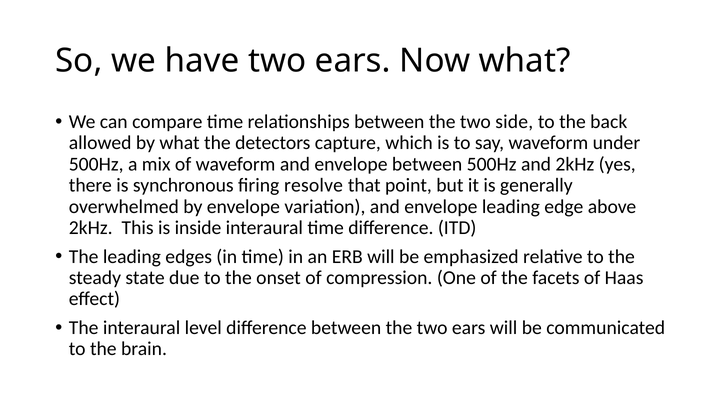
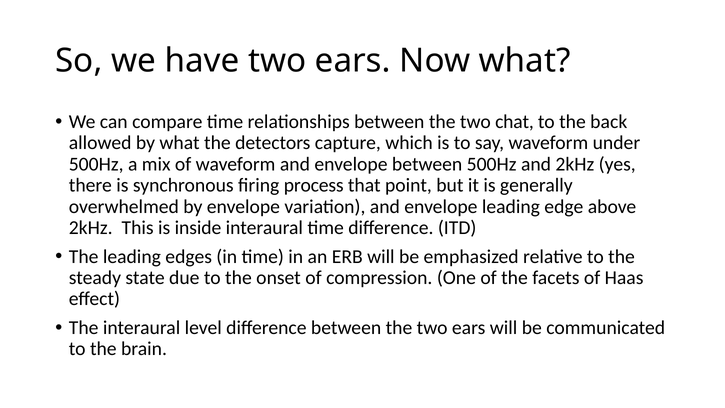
side: side -> chat
resolve: resolve -> process
